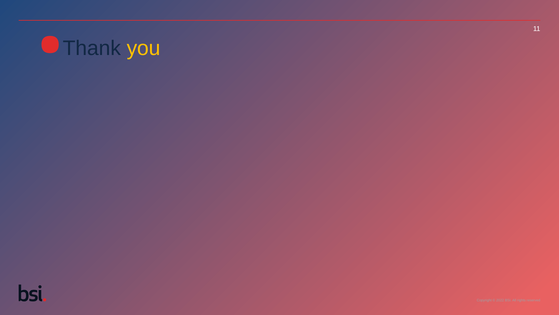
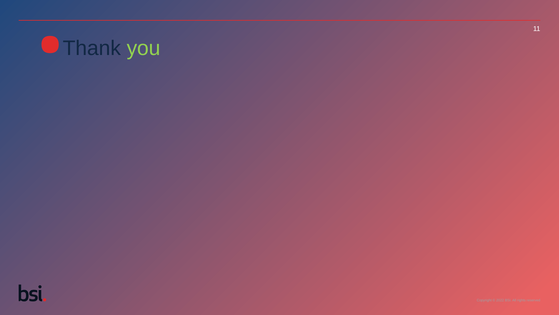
you colour: yellow -> light green
